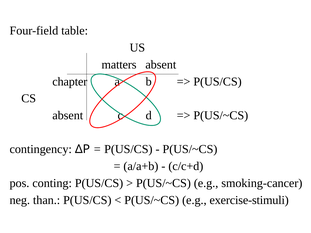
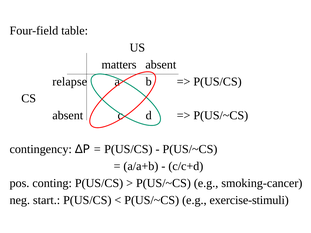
chapter: chapter -> relapse
than: than -> start
